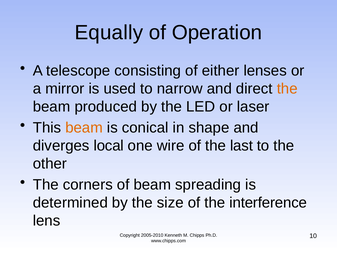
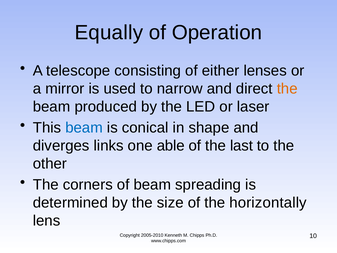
beam at (84, 128) colour: orange -> blue
local: local -> links
wire: wire -> able
interference: interference -> horizontally
